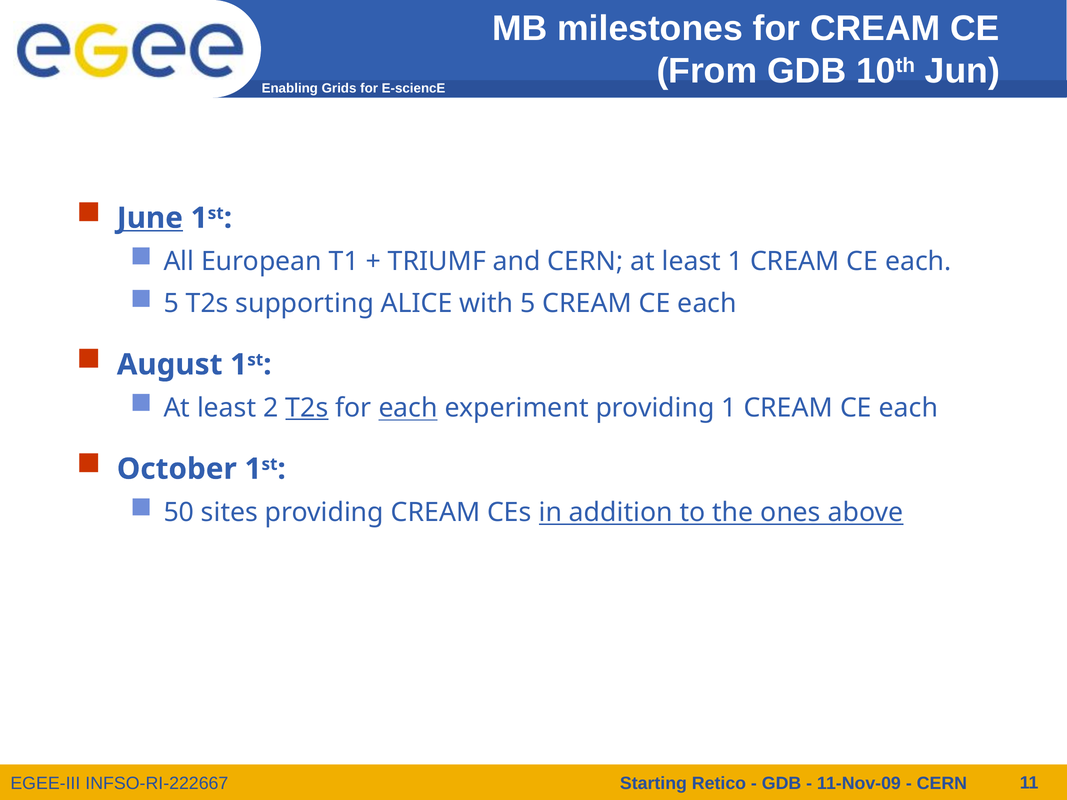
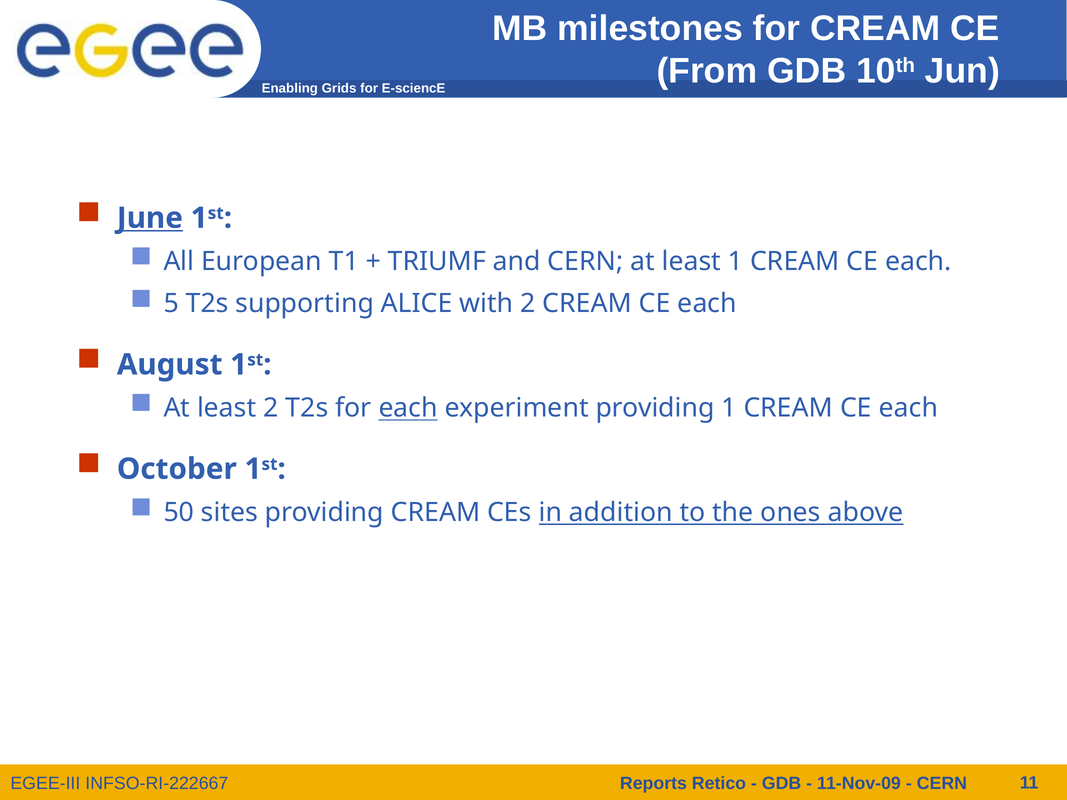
with 5: 5 -> 2
T2s at (307, 408) underline: present -> none
Starting: Starting -> Reports
